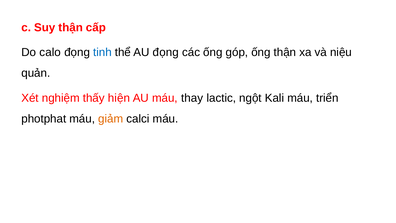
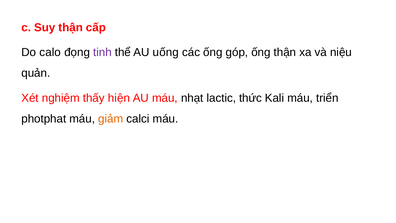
tinh colour: blue -> purple
AU đọng: đọng -> uống
thay: thay -> nhạt
ngột: ngột -> thức
